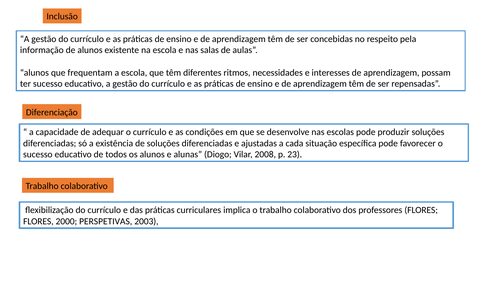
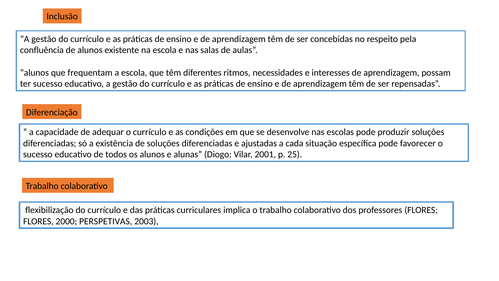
informação: informação -> confluência
2008: 2008 -> 2001
23: 23 -> 25
